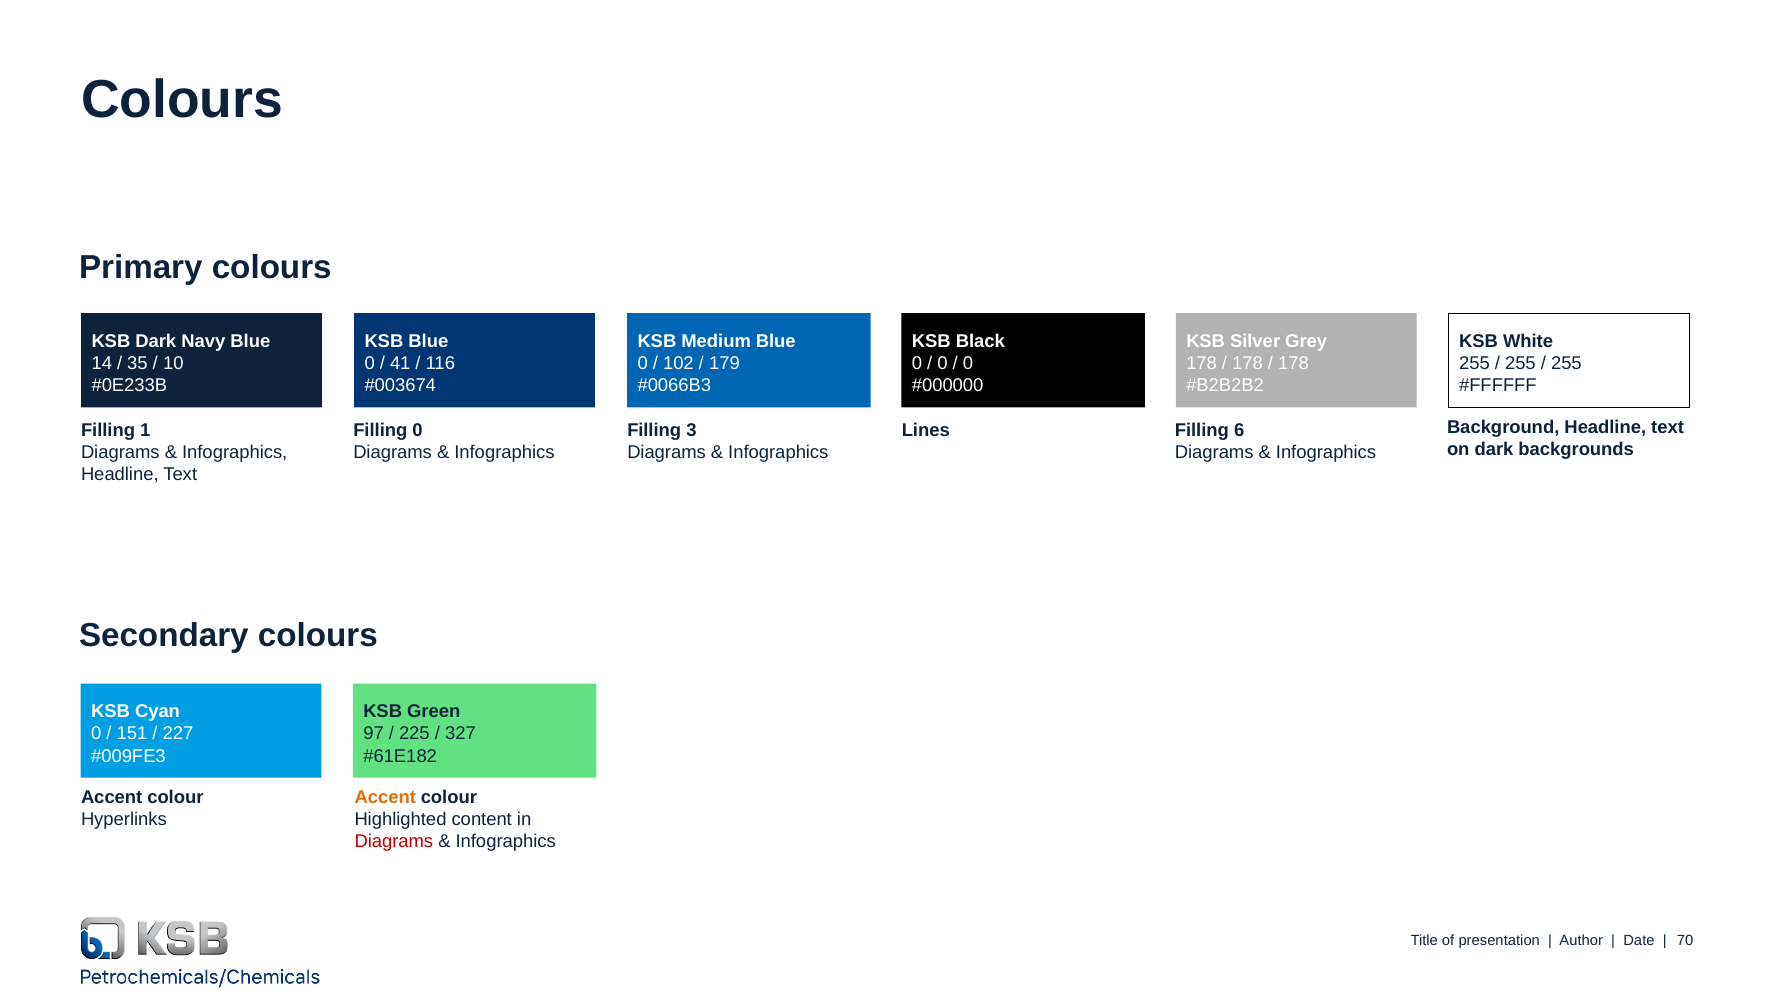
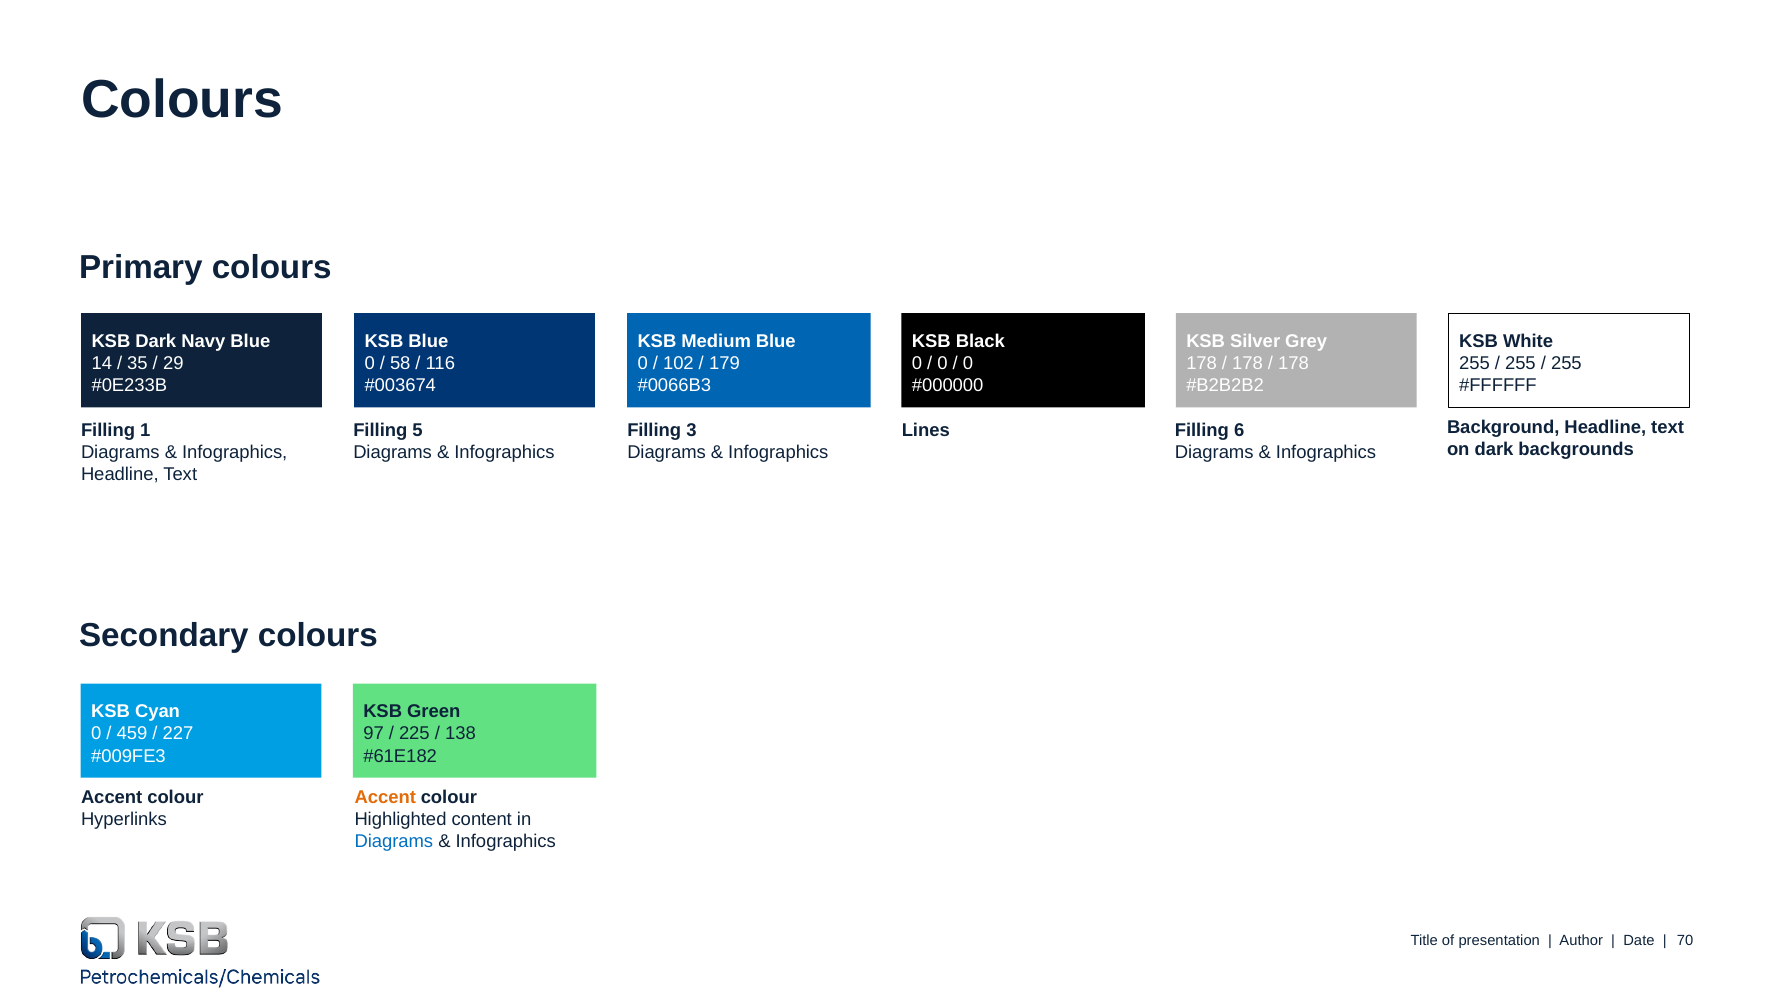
10: 10 -> 29
41: 41 -> 58
Filling 0: 0 -> 5
151: 151 -> 459
327: 327 -> 138
Diagrams at (394, 842) colour: red -> blue
